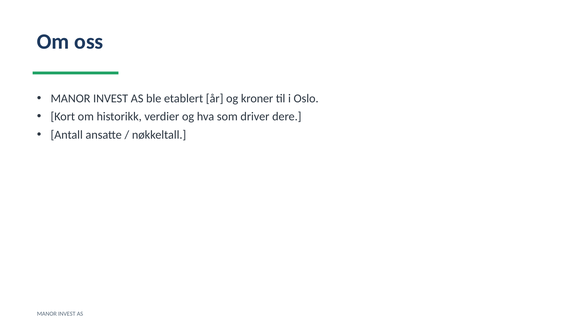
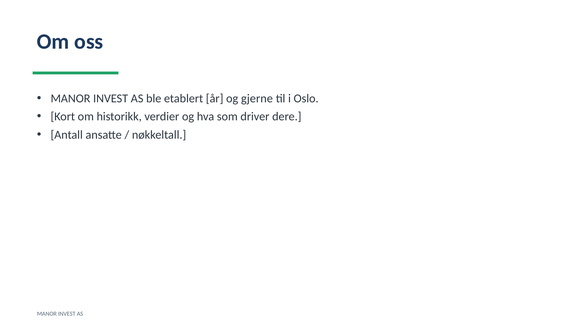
kroner: kroner -> gjerne
